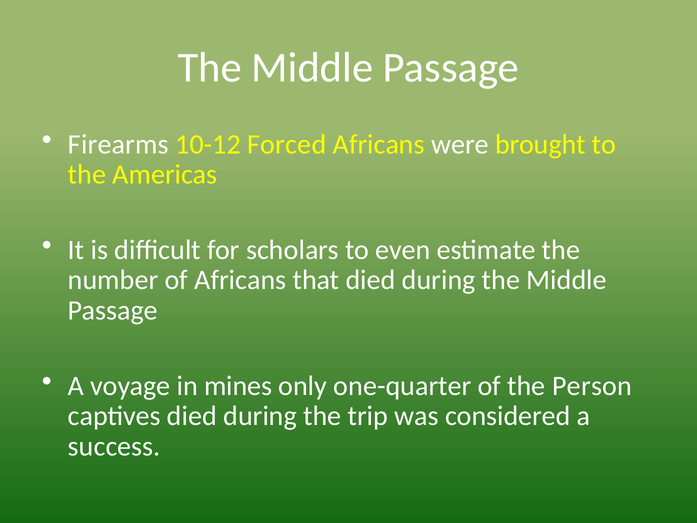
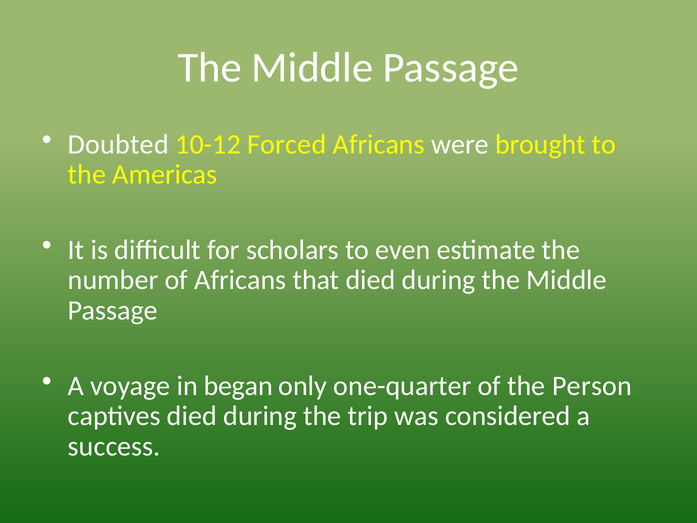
Firearms: Firearms -> Doubted
mines: mines -> began
